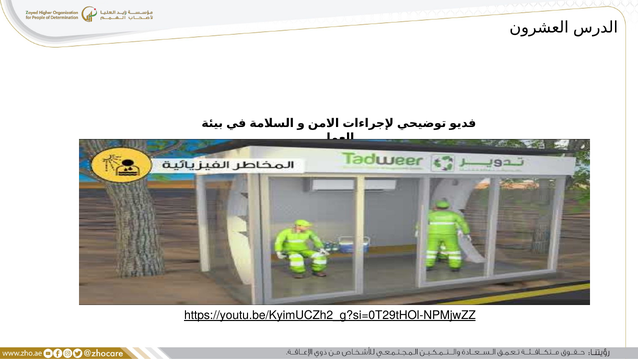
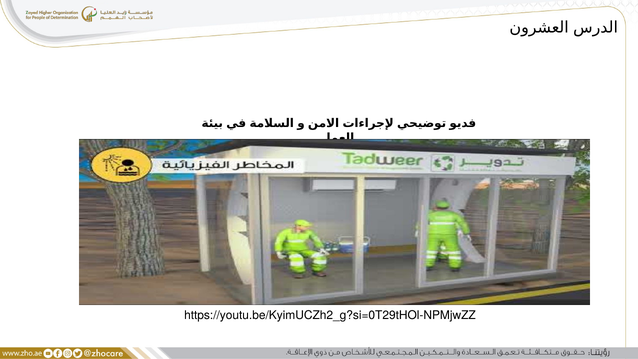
https://youtu.be/KyimUCZh2_g?si=0T29tHOl-NPMjwZZ underline: present -> none
